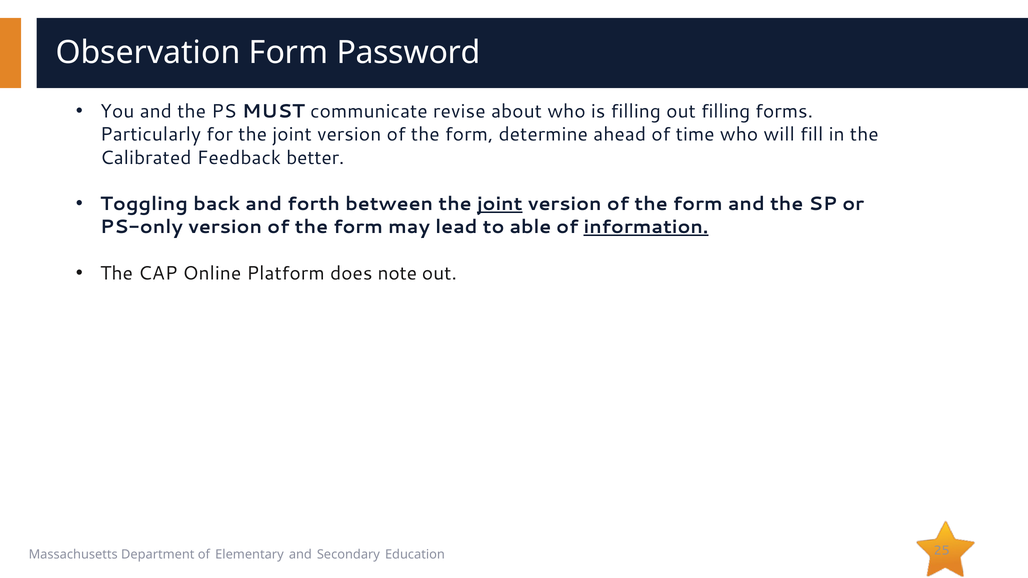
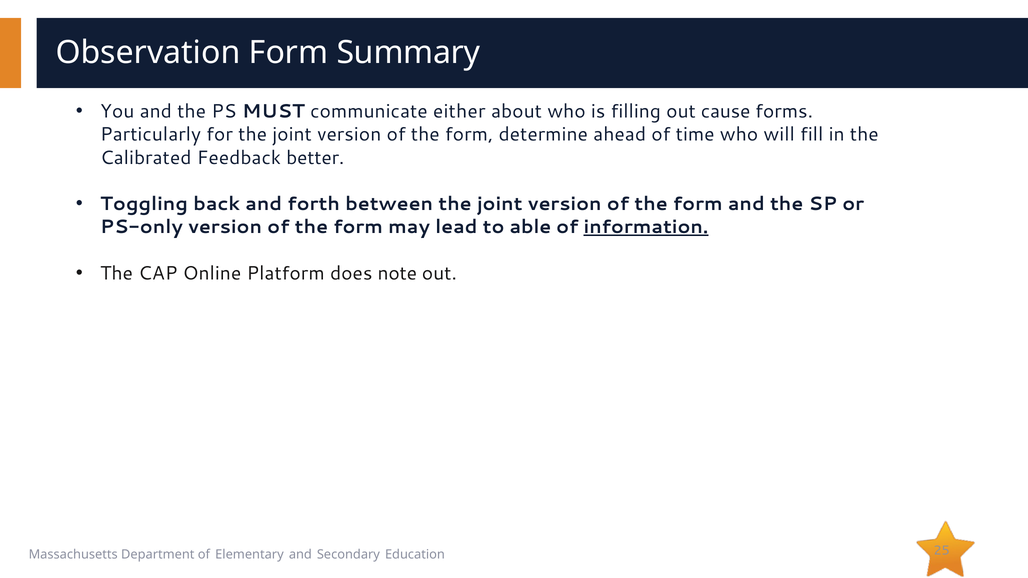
Password: Password -> Summary
revise: revise -> either
out filling: filling -> cause
joint at (500, 204) underline: present -> none
